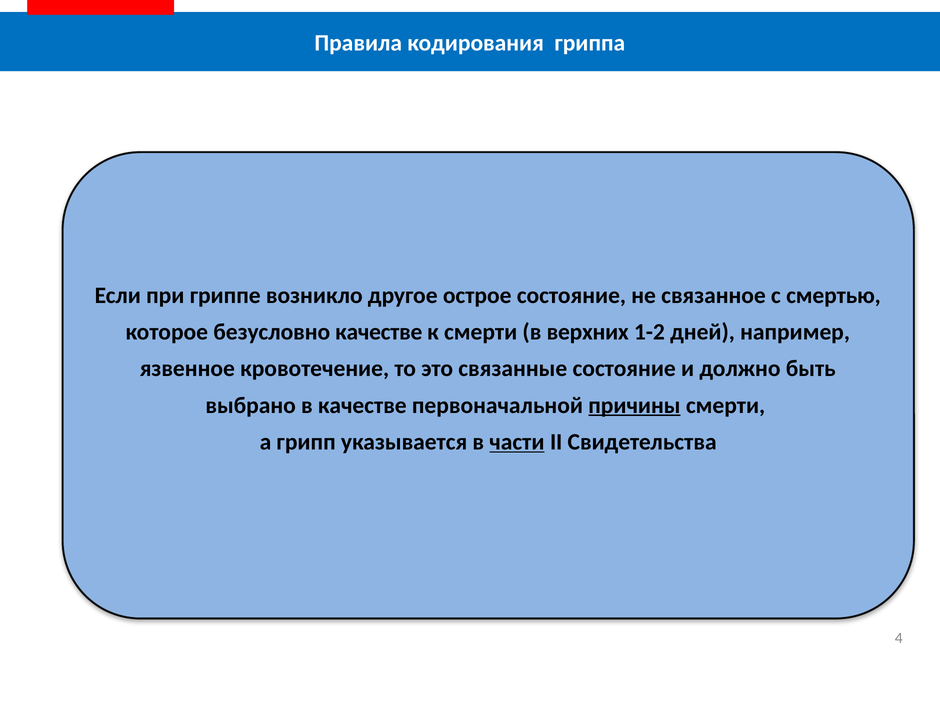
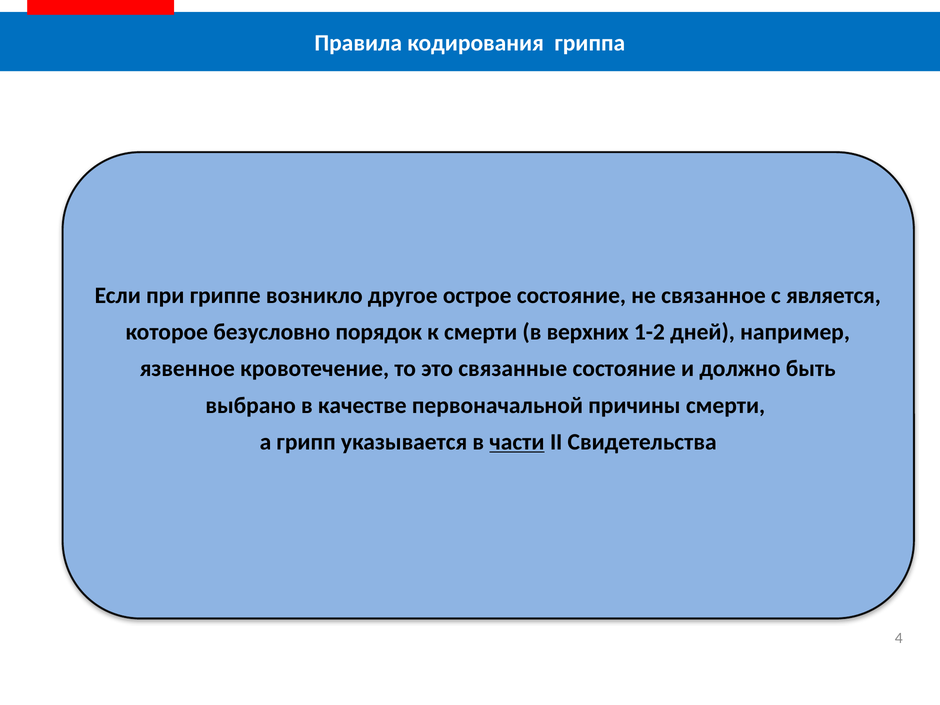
смертью: смертью -> является
безусловно качестве: качестве -> порядок
причины underline: present -> none
